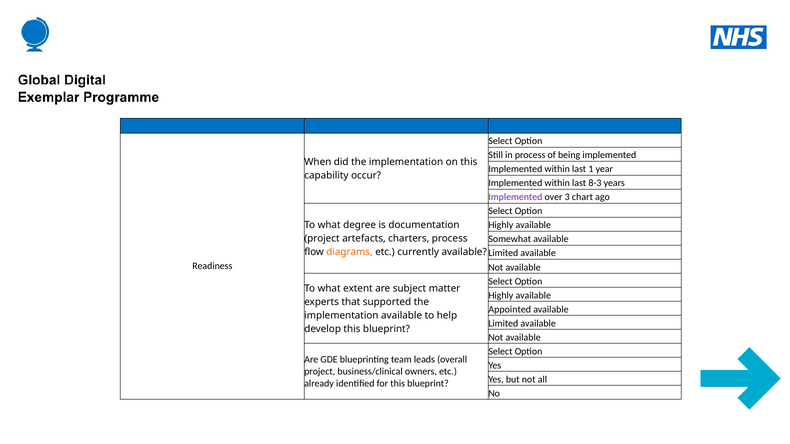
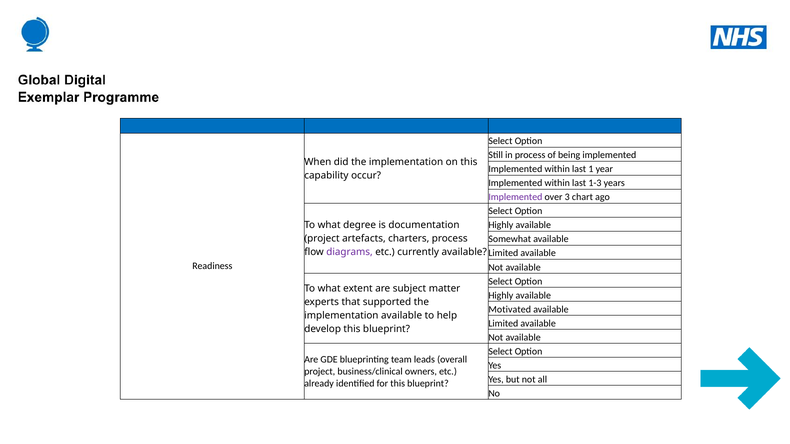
8-3: 8-3 -> 1-3
diagrams colour: orange -> purple
Appointed: Appointed -> Motivated
